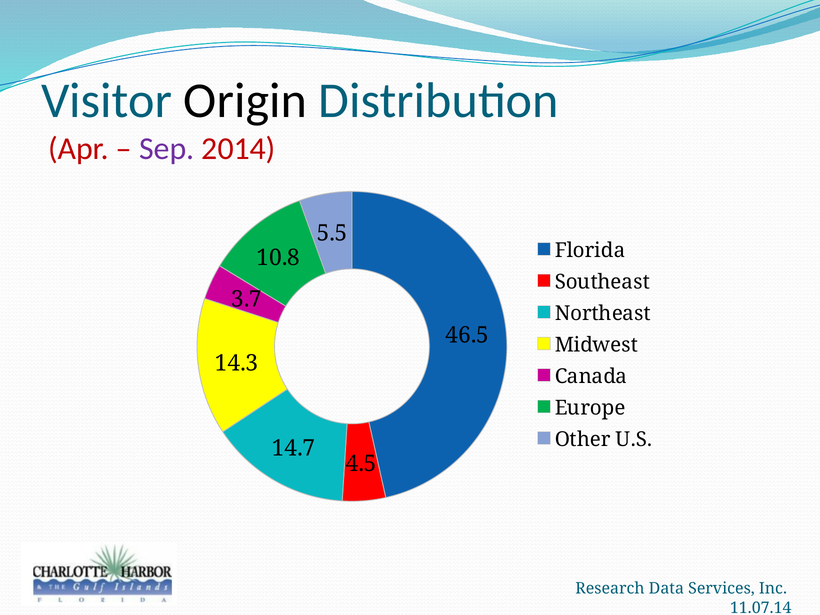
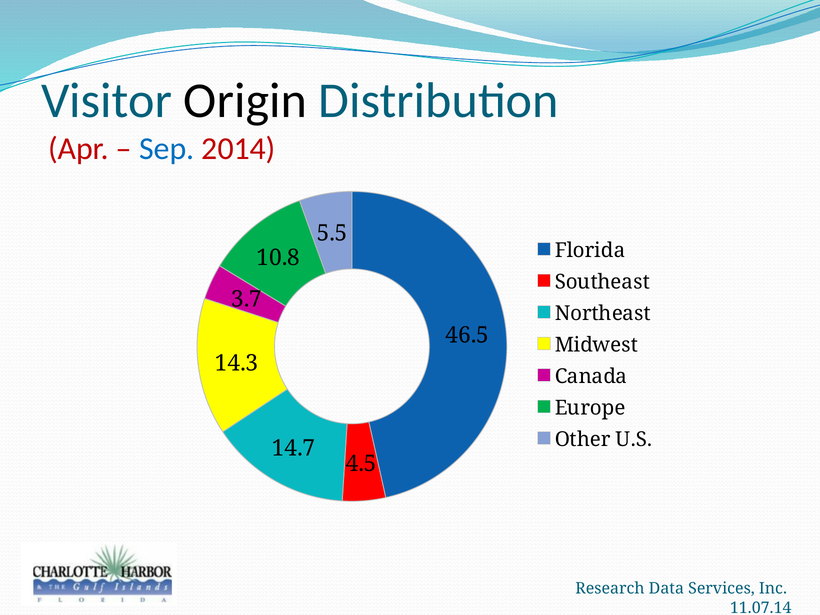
Sep colour: purple -> blue
